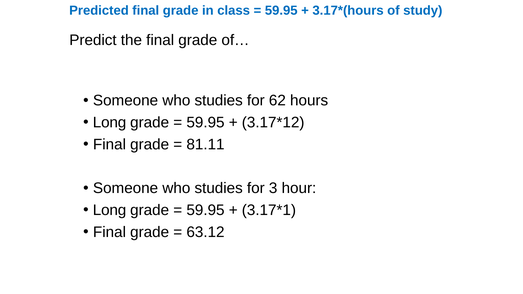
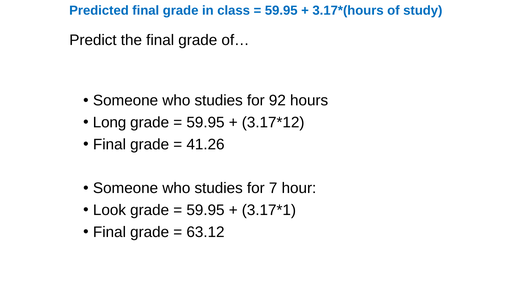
62: 62 -> 92
81.11: 81.11 -> 41.26
3: 3 -> 7
Long at (110, 210): Long -> Look
